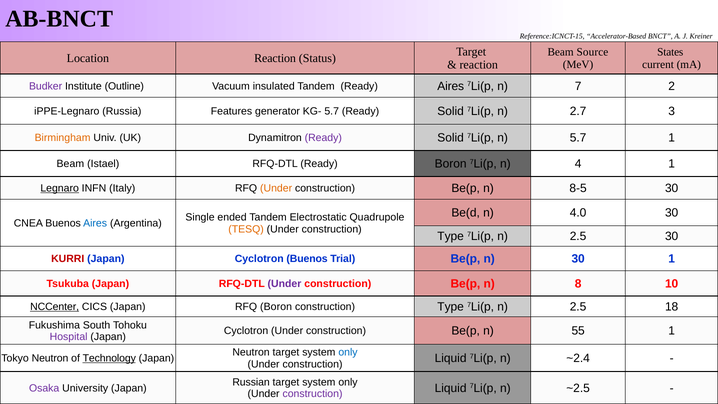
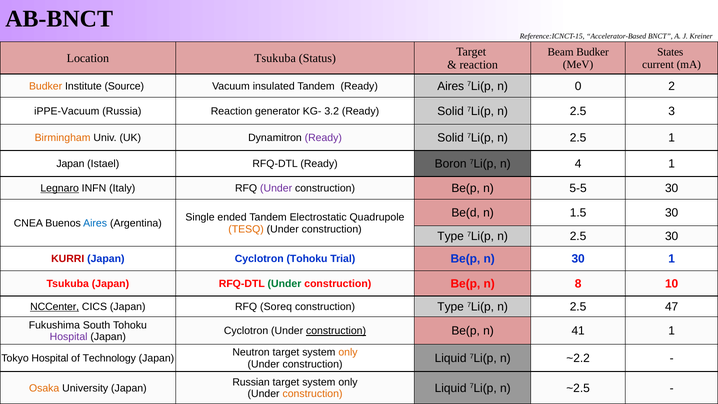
Beam Source: Source -> Budker
Location Reaction: Reaction -> Tsukuba
Budker at (46, 86) colour: purple -> orange
Outline: Outline -> Source
7: 7 -> 0
iPPE-Legnaro: iPPE-Legnaro -> iPPE-Vacuum
Russia Features: Features -> Reaction
KG- 5.7: 5.7 -> 3.2
2.7 at (578, 111): 2.7 -> 2.5
5.7 at (578, 138): 5.7 -> 2.5
Beam at (70, 164): Beam -> Japan
Under at (276, 188) colour: orange -> purple
8-5: 8-5 -> 5-5
4.0: 4.0 -> 1.5
Cyclotron Buenos: Buenos -> Tohoku
Under at (284, 284) colour: purple -> green
RFQ Boron: Boron -> Soreq
18: 18 -> 47
construction at (336, 331) underline: none -> present
55: 55 -> 41
only at (348, 352) colour: blue -> orange
Tokyo Neutron: Neutron -> Hospital
Technology underline: present -> none
~2.4: ~2.4 -> ~2.2
Osaka colour: purple -> orange
construction at (313, 394) colour: purple -> orange
